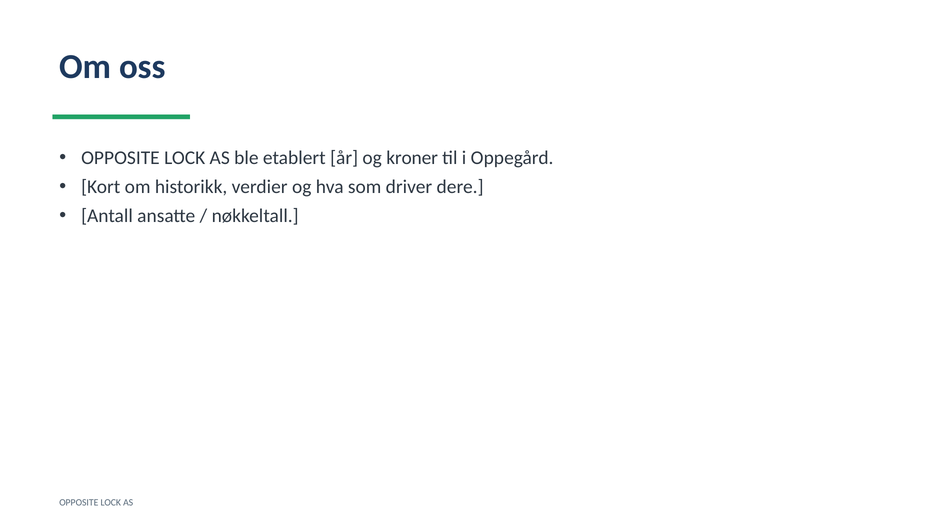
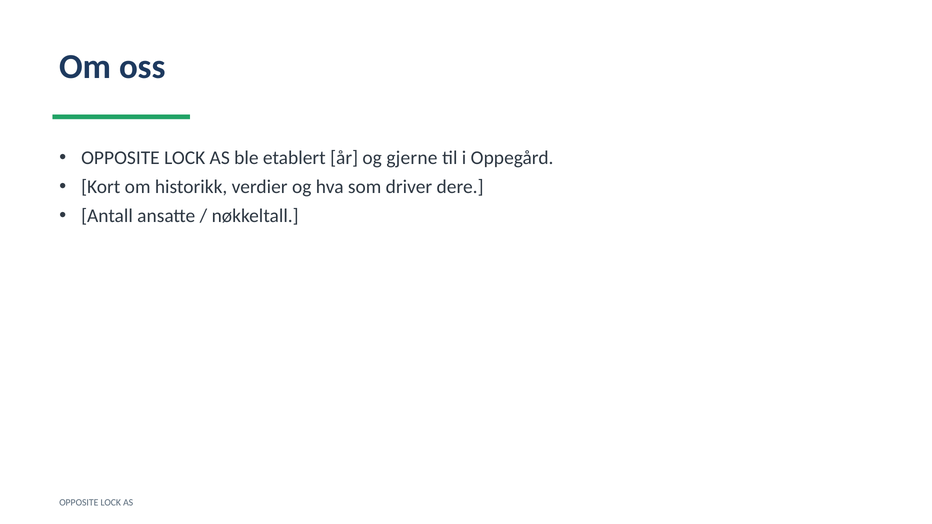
kroner: kroner -> gjerne
